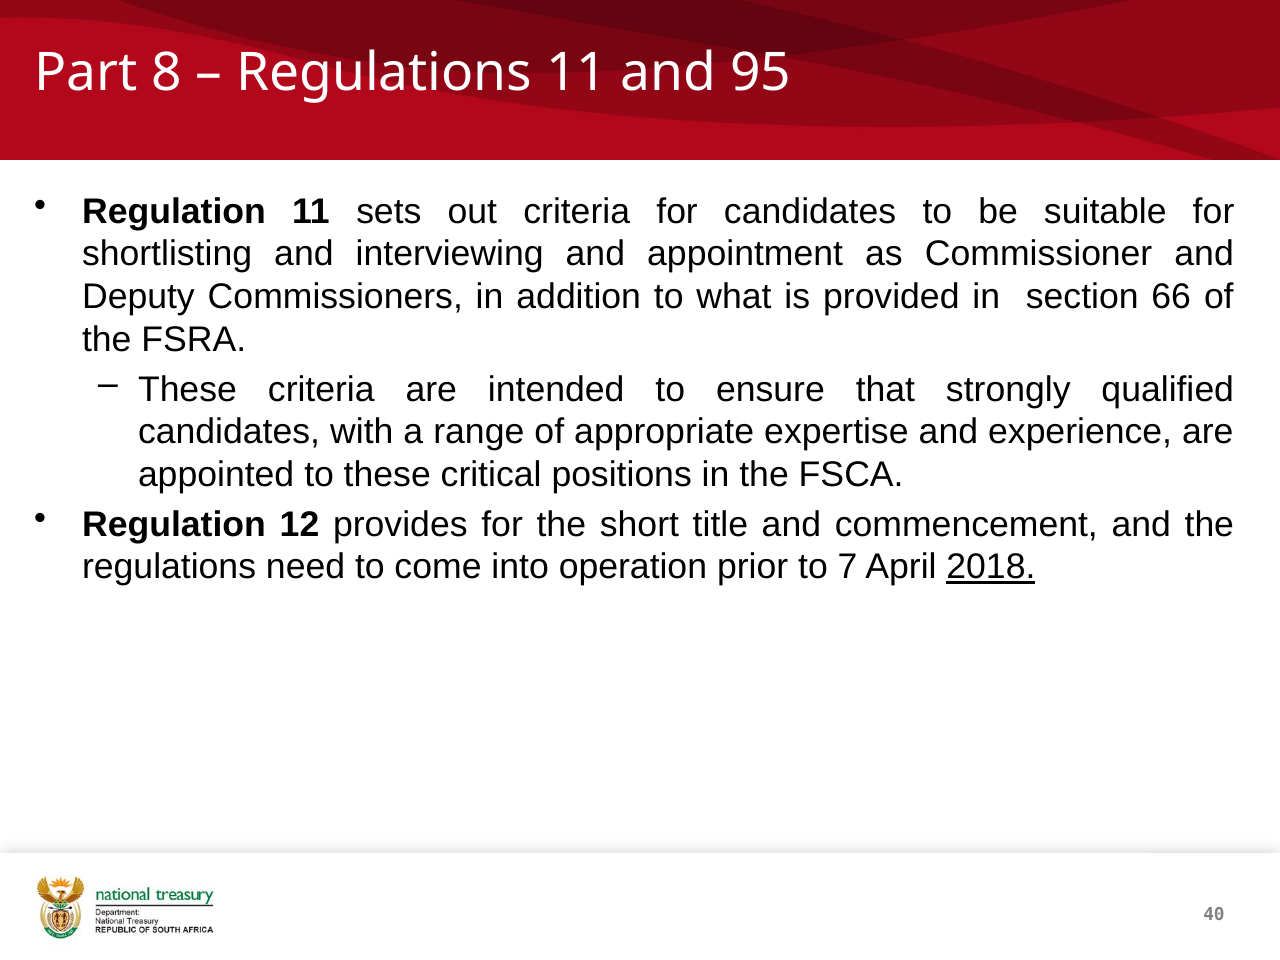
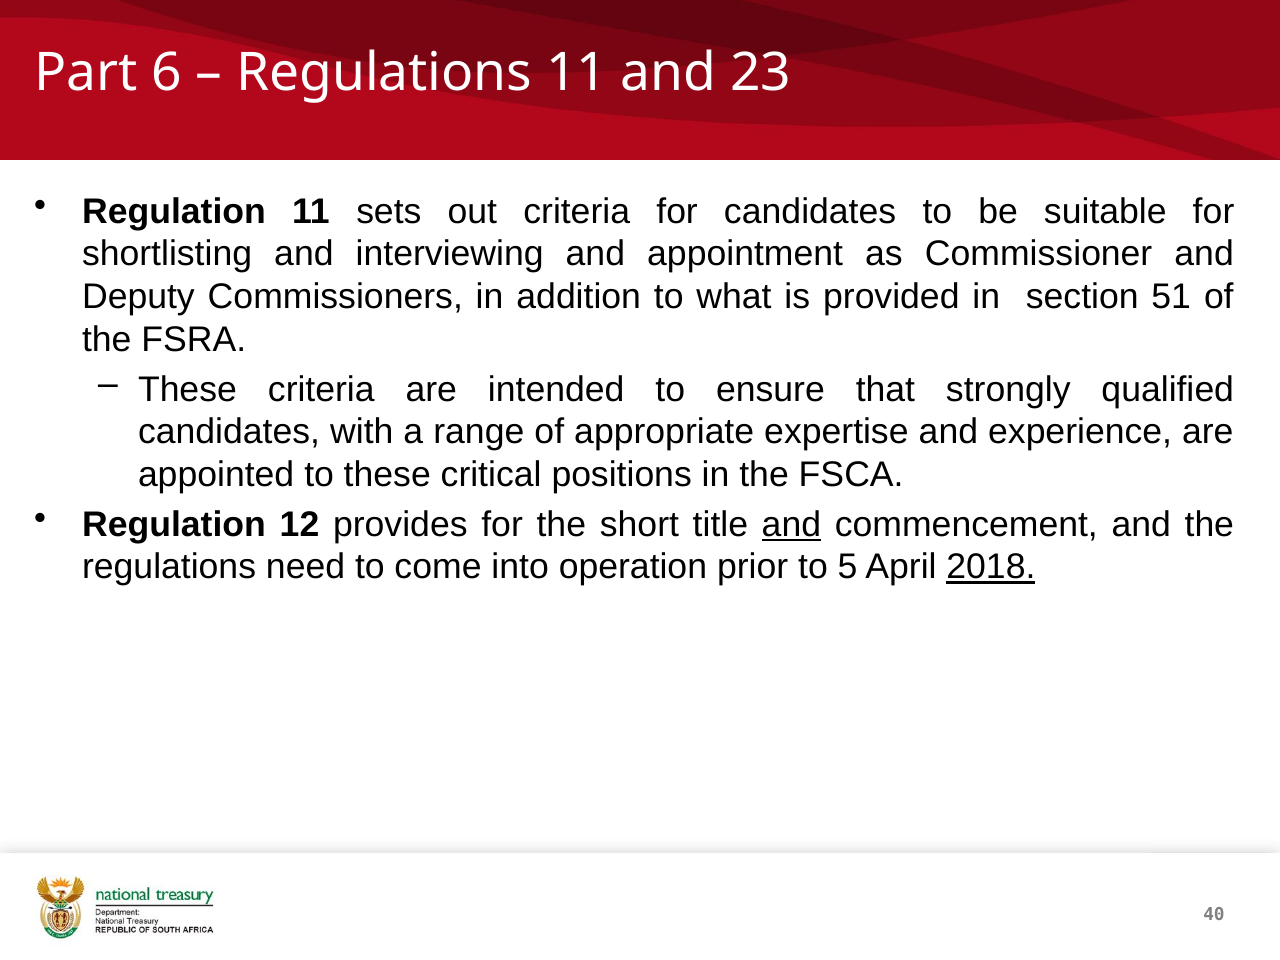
8: 8 -> 6
95: 95 -> 23
66: 66 -> 51
and at (791, 525) underline: none -> present
7: 7 -> 5
